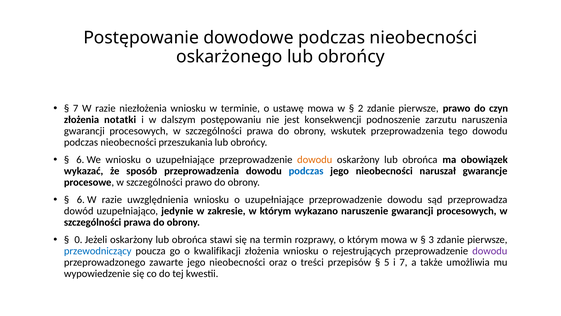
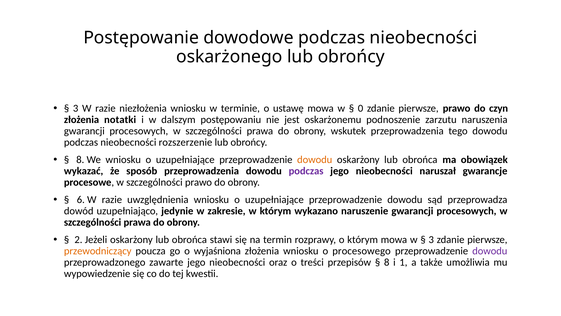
7 at (76, 108): 7 -> 3
2: 2 -> 0
konsekwencji: konsekwencji -> oskarżonemu
przeszukania: przeszukania -> rozszerzenie
6 at (80, 159): 6 -> 8
podczas at (306, 171) colour: blue -> purple
0: 0 -> 2
przewodniczący colour: blue -> orange
kwalifikacji: kwalifikacji -> wyjaśniona
rejestrujących: rejestrujących -> procesowego
5 at (387, 262): 5 -> 8
i 7: 7 -> 1
